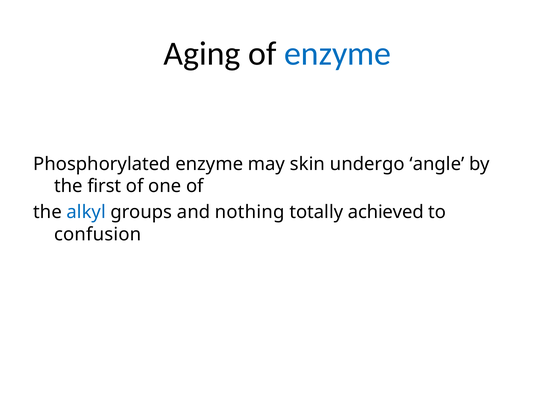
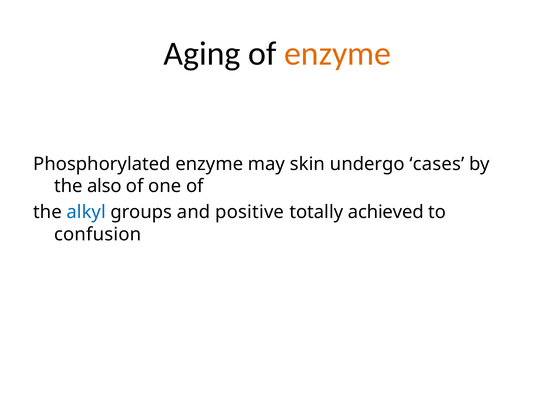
enzyme at (338, 54) colour: blue -> orange
angle: angle -> cases
first: first -> also
nothing: nothing -> positive
